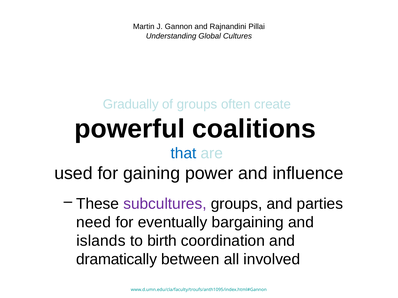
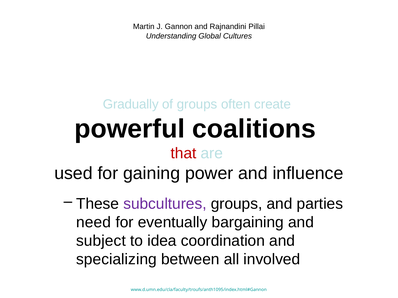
that colour: blue -> red
islands: islands -> subject
birth: birth -> idea
dramatically: dramatically -> specializing
